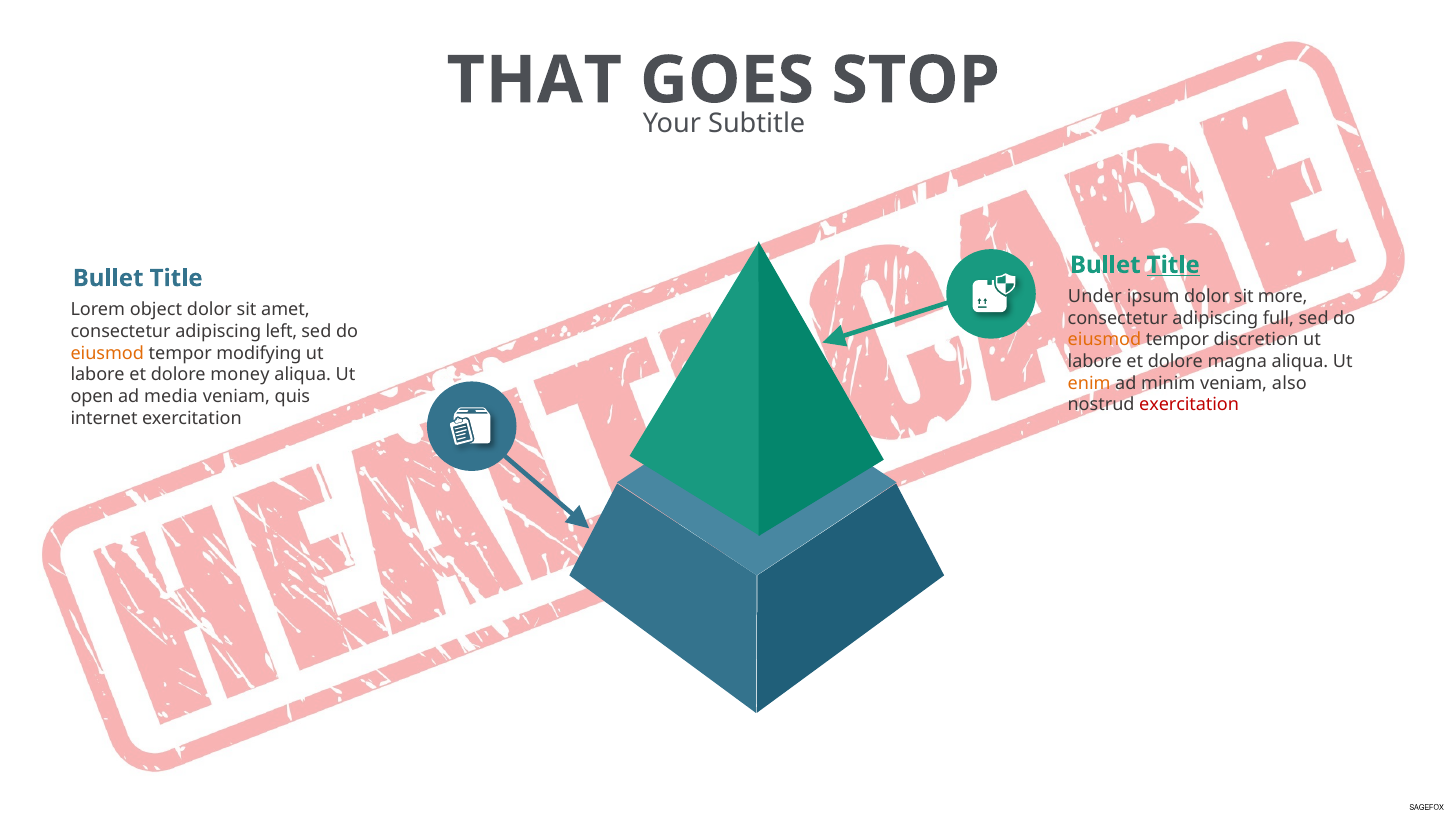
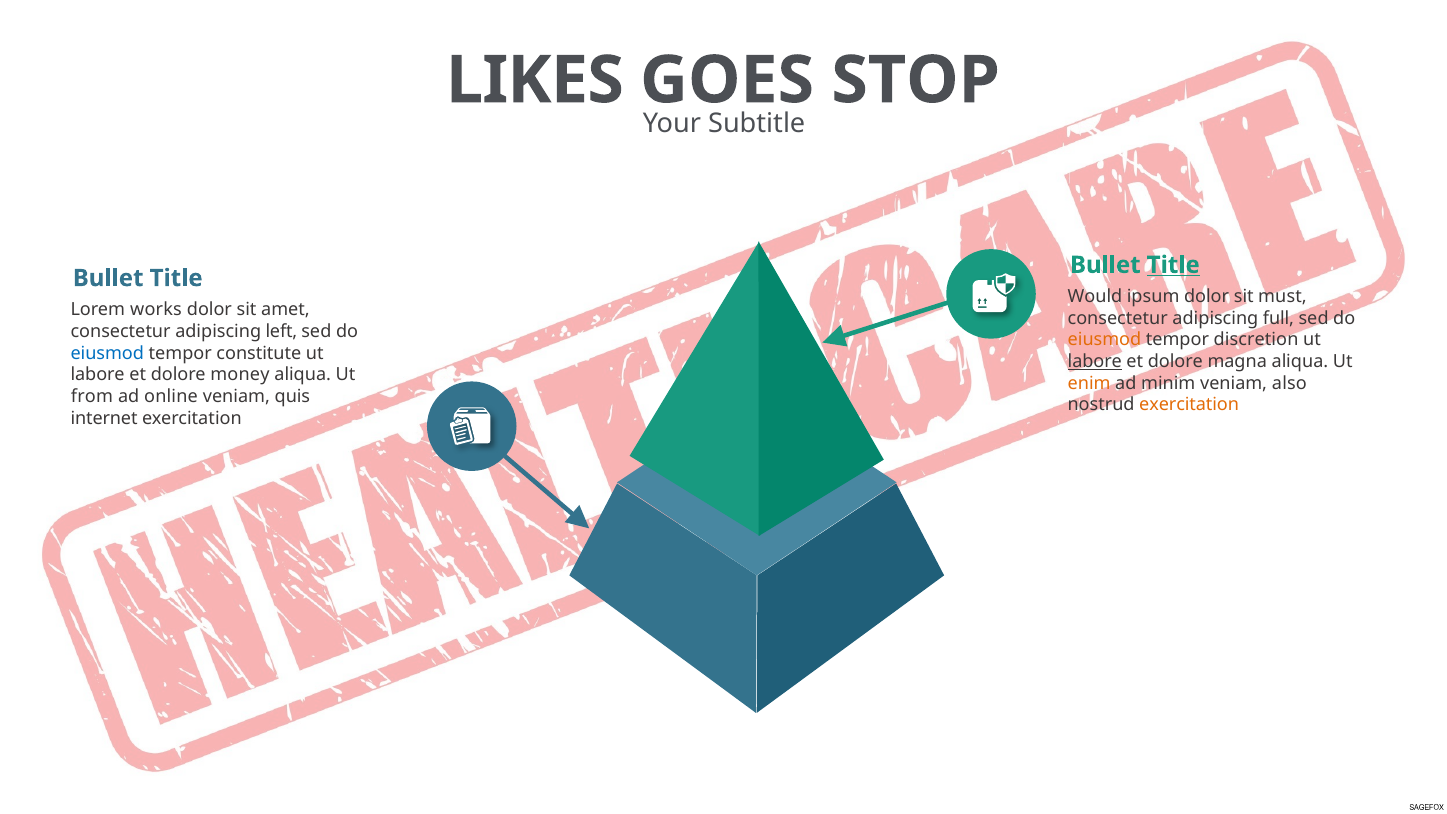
THAT: THAT -> LIKES
Under: Under -> Would
more: more -> must
object: object -> works
eiusmod at (107, 353) colour: orange -> blue
modifying: modifying -> constitute
labore at (1095, 362) underline: none -> present
open: open -> from
media: media -> online
exercitation at (1189, 405) colour: red -> orange
